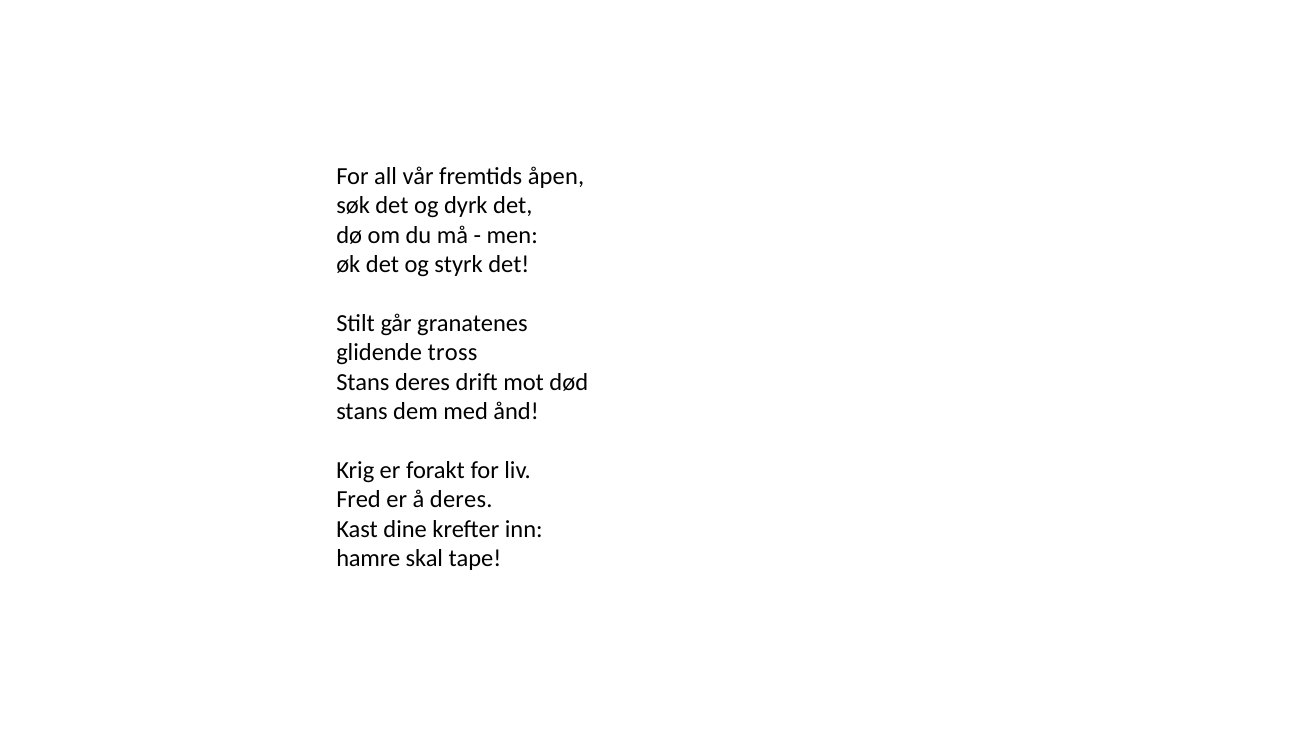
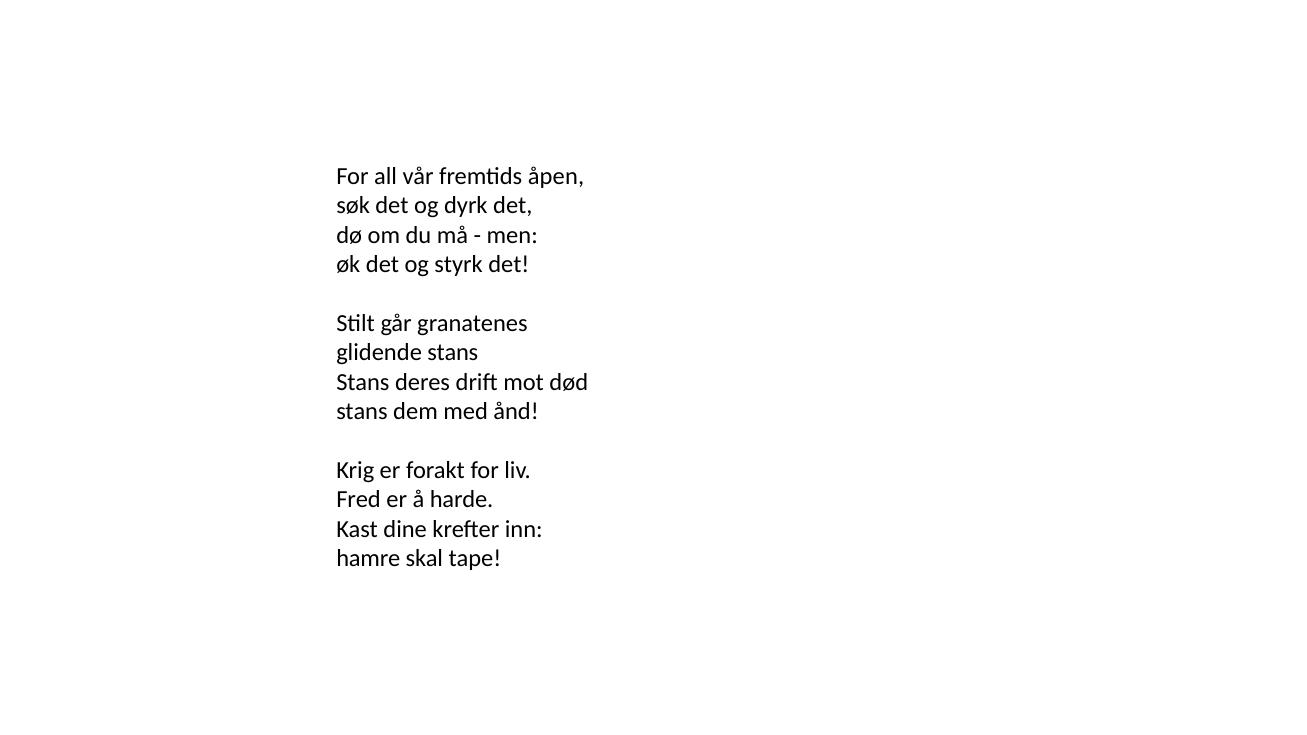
glidende tross: tross -> stans
å deres: deres -> harde
